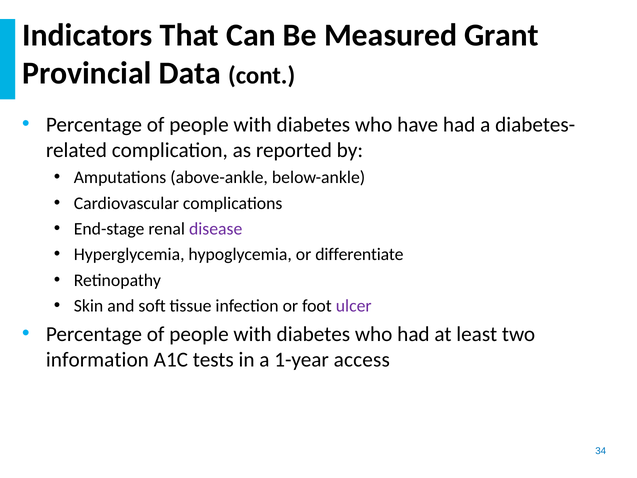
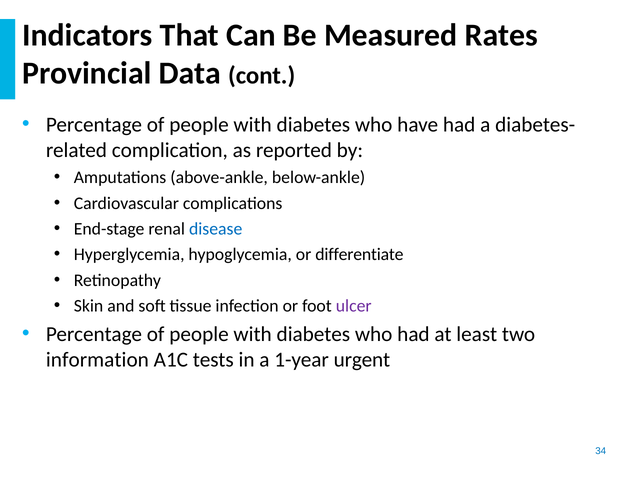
Grant: Grant -> Rates
disease colour: purple -> blue
access: access -> urgent
